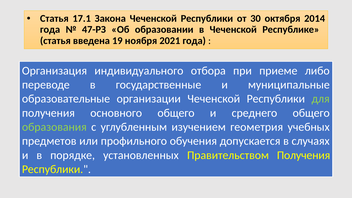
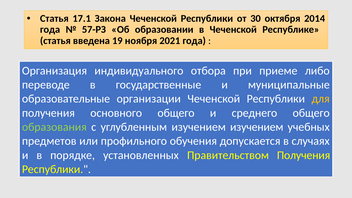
47-РЗ: 47-РЗ -> 57-РЗ
для colour: light green -> yellow
изучением геометрия: геометрия -> изучением
